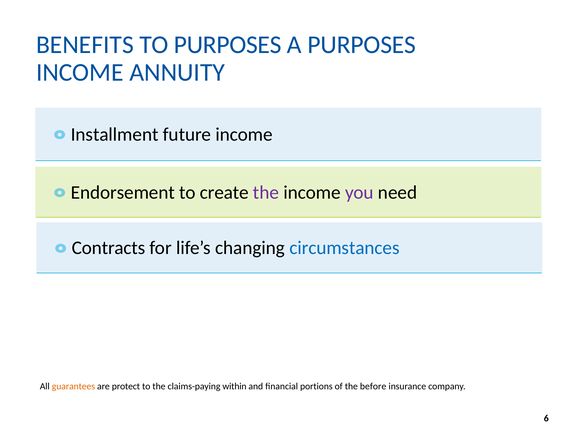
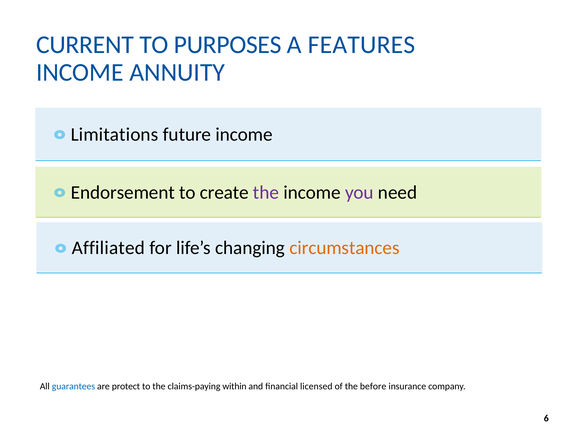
BENEFITS: BENEFITS -> CURRENT
A PURPOSES: PURPOSES -> FEATURES
Installment: Installment -> Limitations
Contracts: Contracts -> Affiliated
circumstances colour: blue -> orange
guarantees colour: orange -> blue
portions: portions -> licensed
